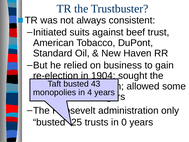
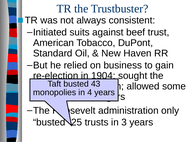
0: 0 -> 3
